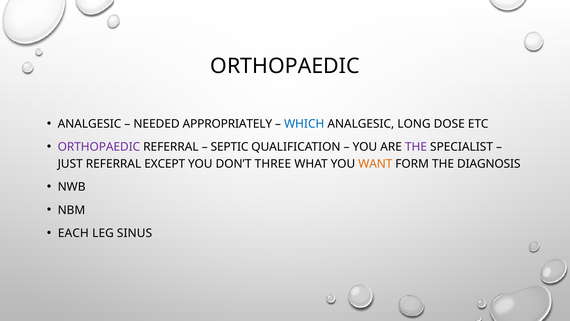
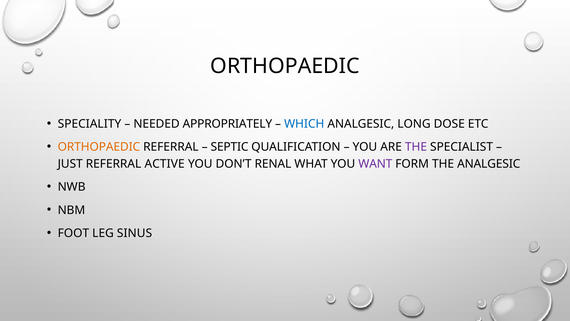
ANALGESIC at (90, 124): ANALGESIC -> SPECIALITY
ORTHOPAEDIC at (99, 147) colour: purple -> orange
EXCEPT: EXCEPT -> ACTIVE
THREE: THREE -> RENAL
WANT colour: orange -> purple
THE DIAGNOSIS: DIAGNOSIS -> ANALGESIC
EACH: EACH -> FOOT
